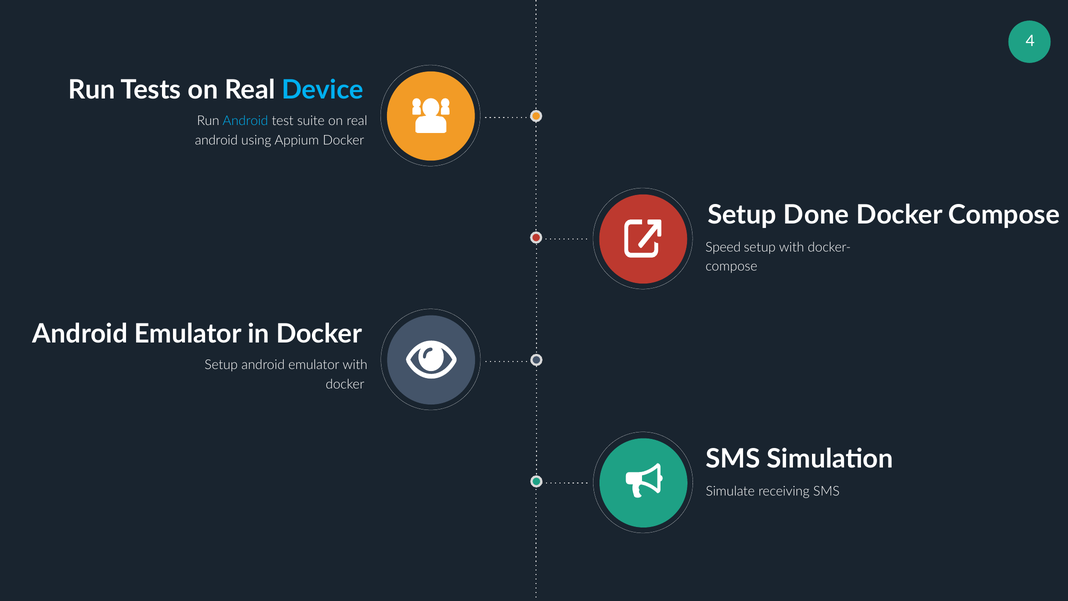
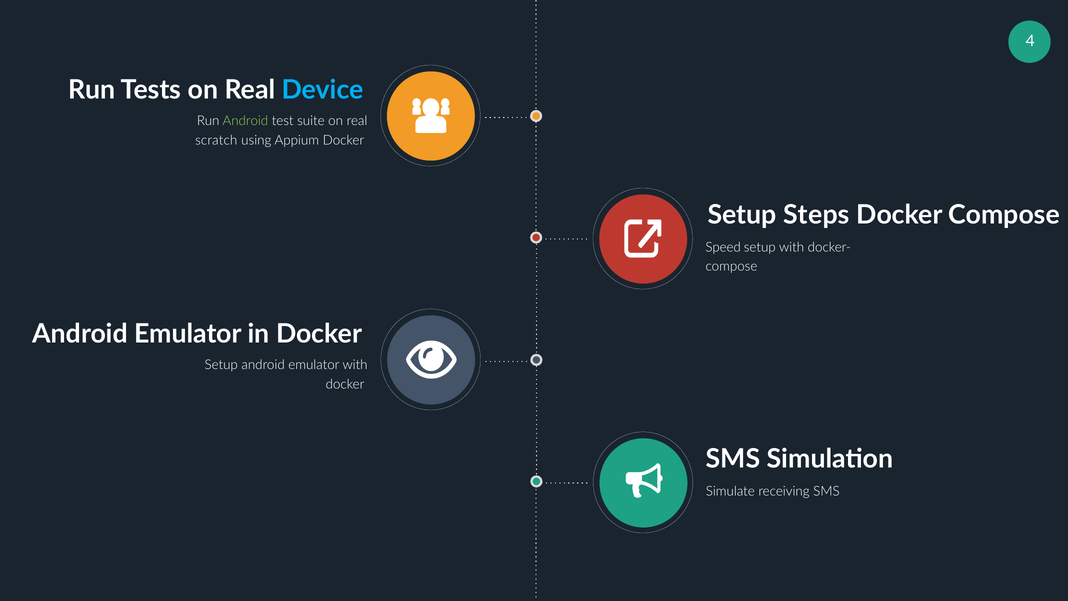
Android at (245, 121) colour: light blue -> light green
android at (216, 140): android -> scratch
Done: Done -> Steps
